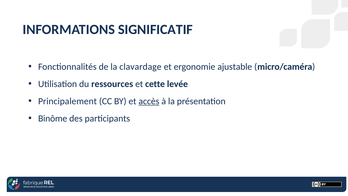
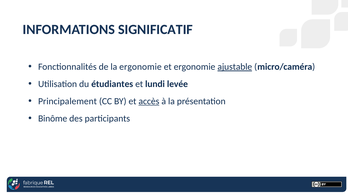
la clavardage: clavardage -> ergonomie
ajustable underline: none -> present
ressources: ressources -> étudiantes
cette: cette -> lundi
